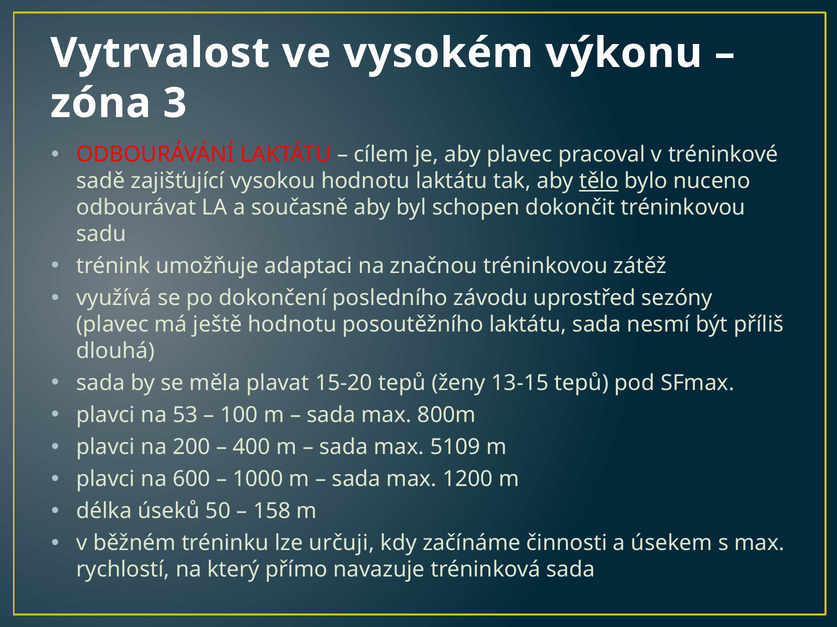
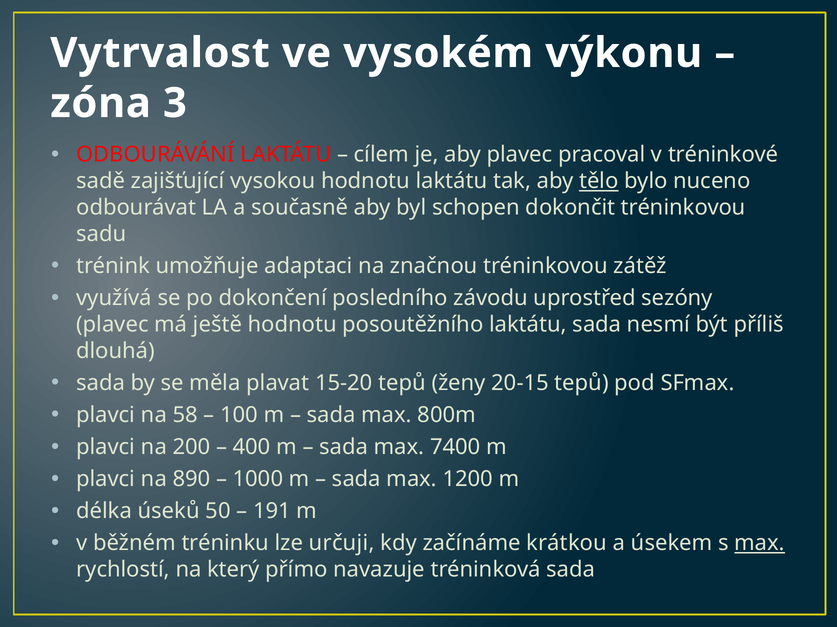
13-15: 13-15 -> 20-15
53: 53 -> 58
5109: 5109 -> 7400
600: 600 -> 890
158: 158 -> 191
činnosti: činnosti -> krátkou
max at (760, 544) underline: none -> present
